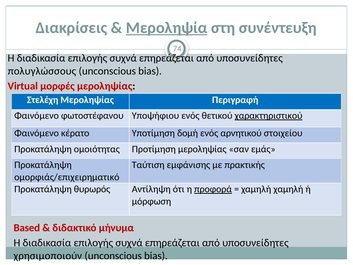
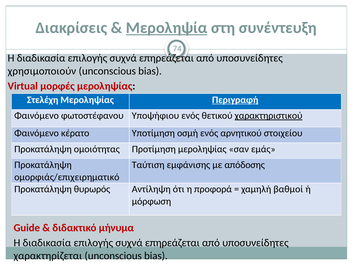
πολυγλώσσους: πολυγλώσσους -> χρησιμοποιούν
Περιγραφή underline: none -> present
δομή: δομή -> οσμή
πρακτικής: πρακτικής -> απόδοσης
προφορά underline: present -> none
χαμηλή χαμηλή: χαμηλή -> βαθμοί
Based: Based -> Guide
χρησιμοποιούν: χρησιμοποιούν -> χαρακτηρίζεται
